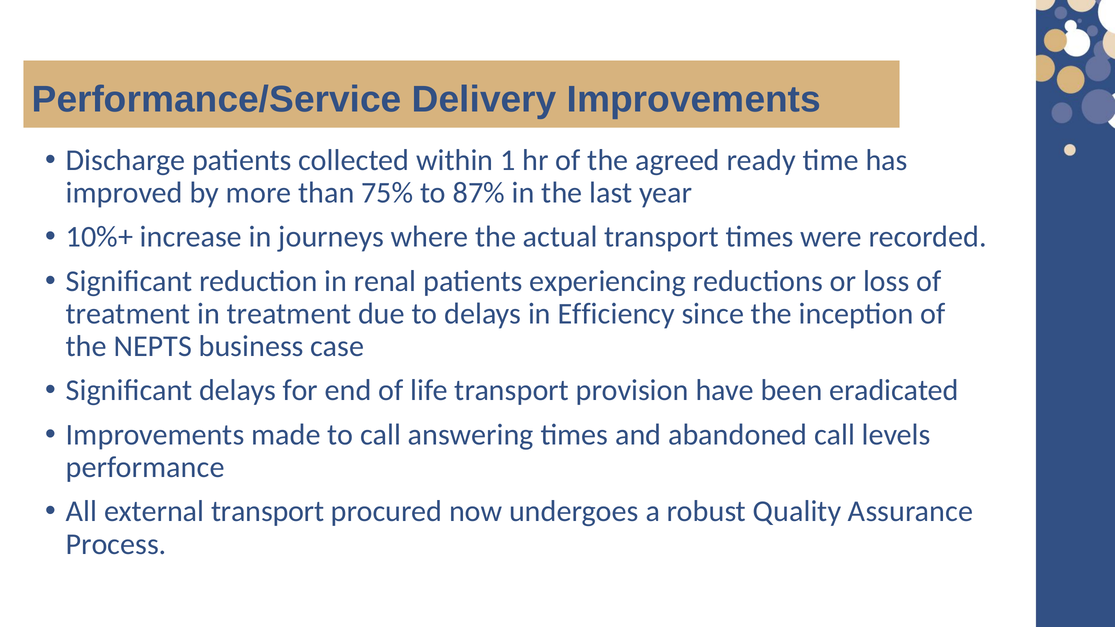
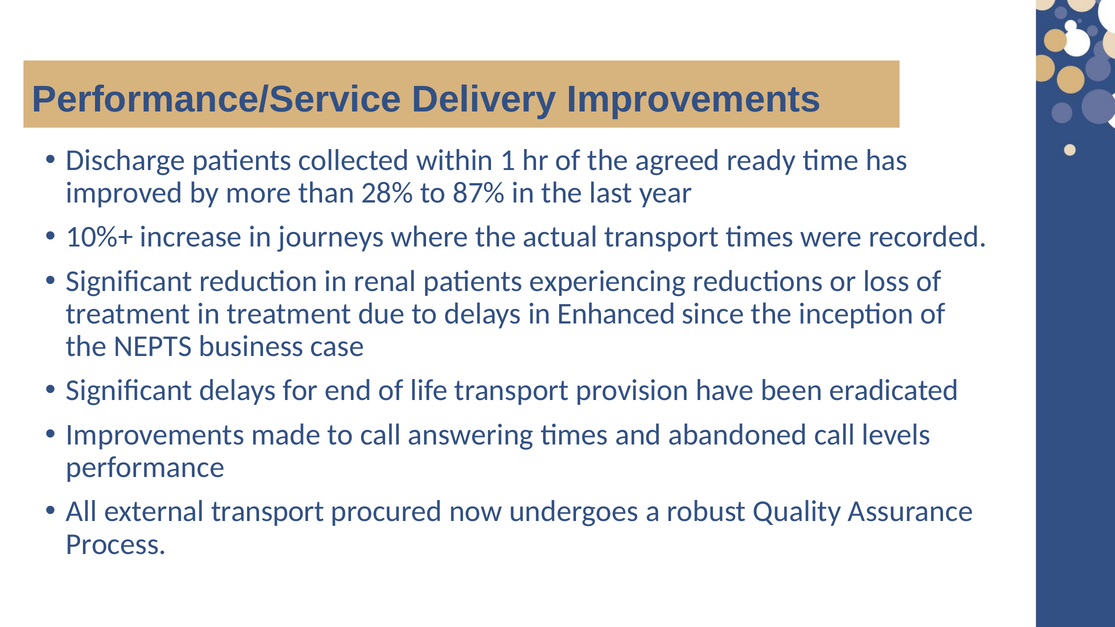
75%: 75% -> 28%
Efficiency: Efficiency -> Enhanced
